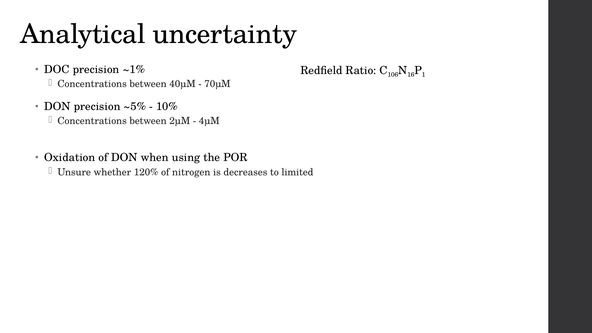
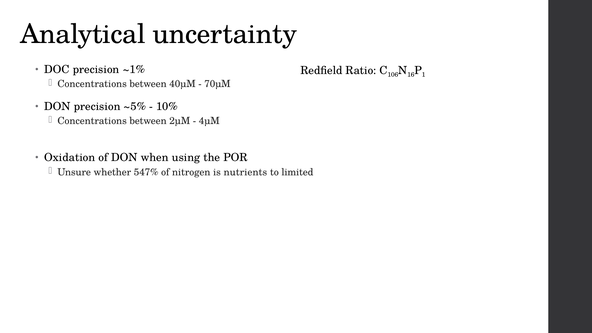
120%: 120% -> 547%
decreases: decreases -> nutrients
